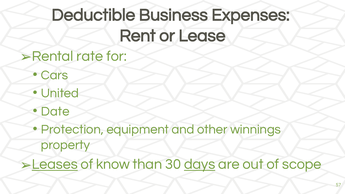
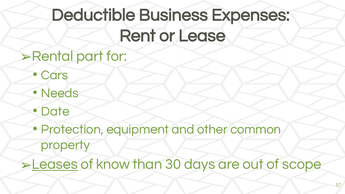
rate: rate -> part
United: United -> Needs
winnings: winnings -> common
days underline: present -> none
